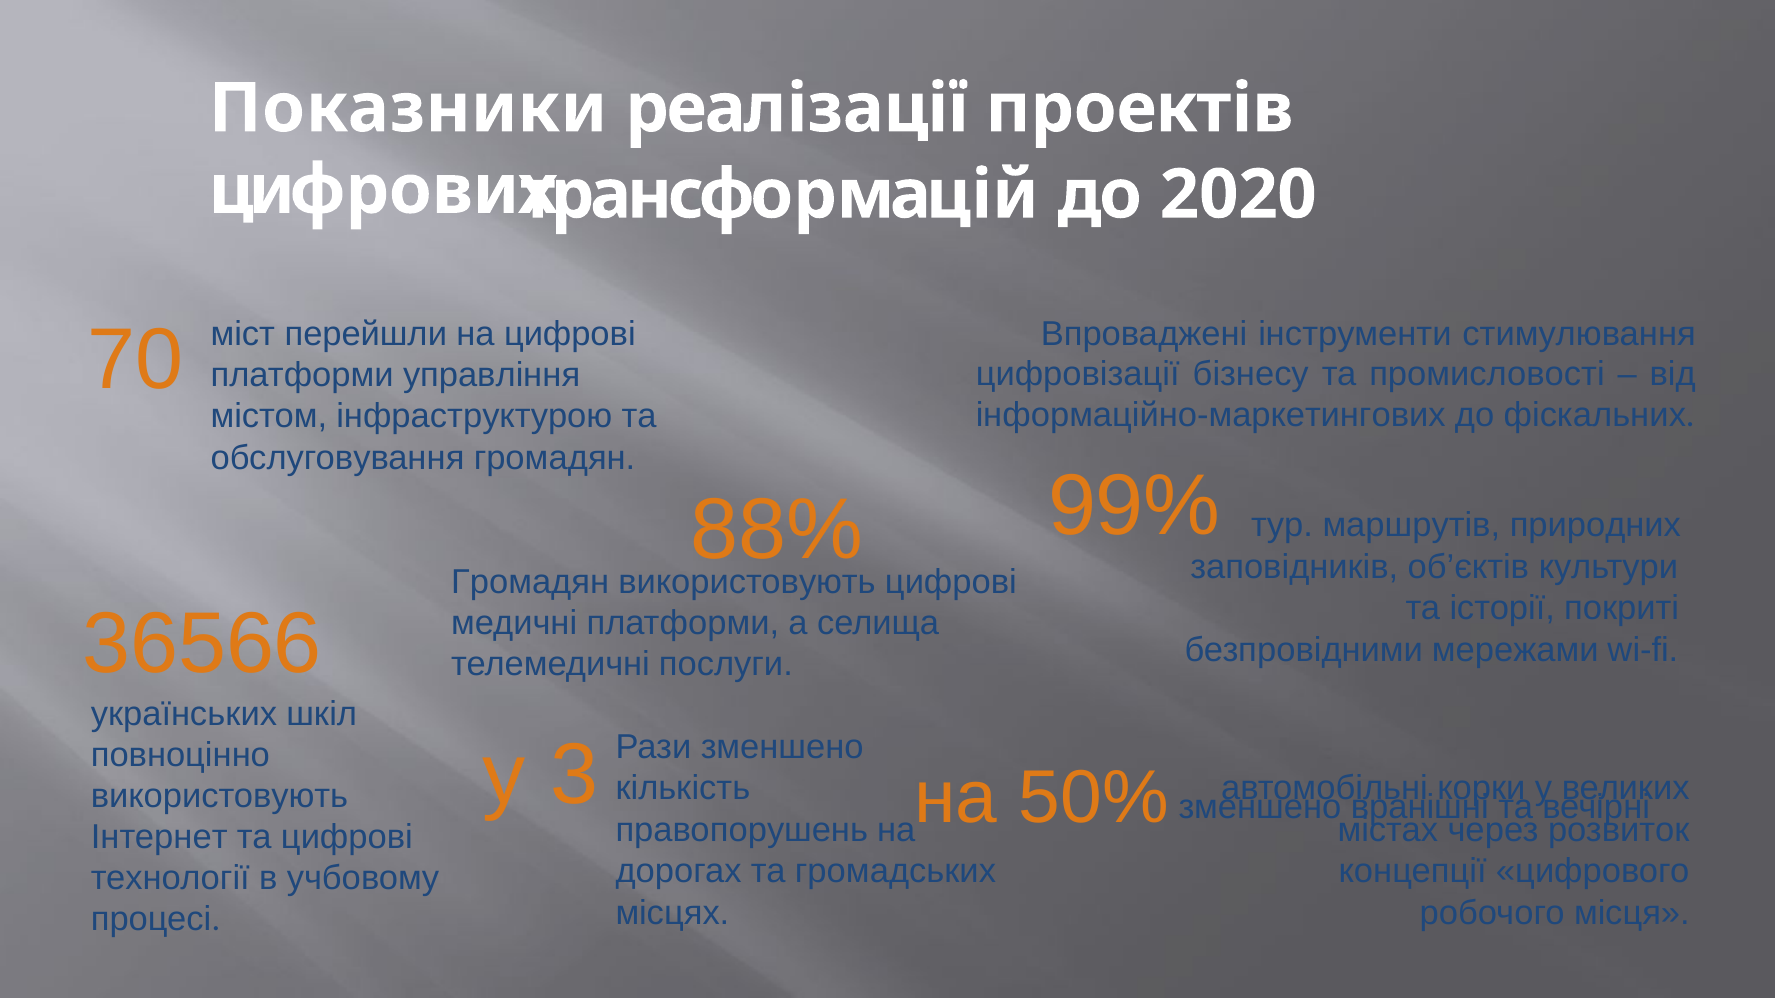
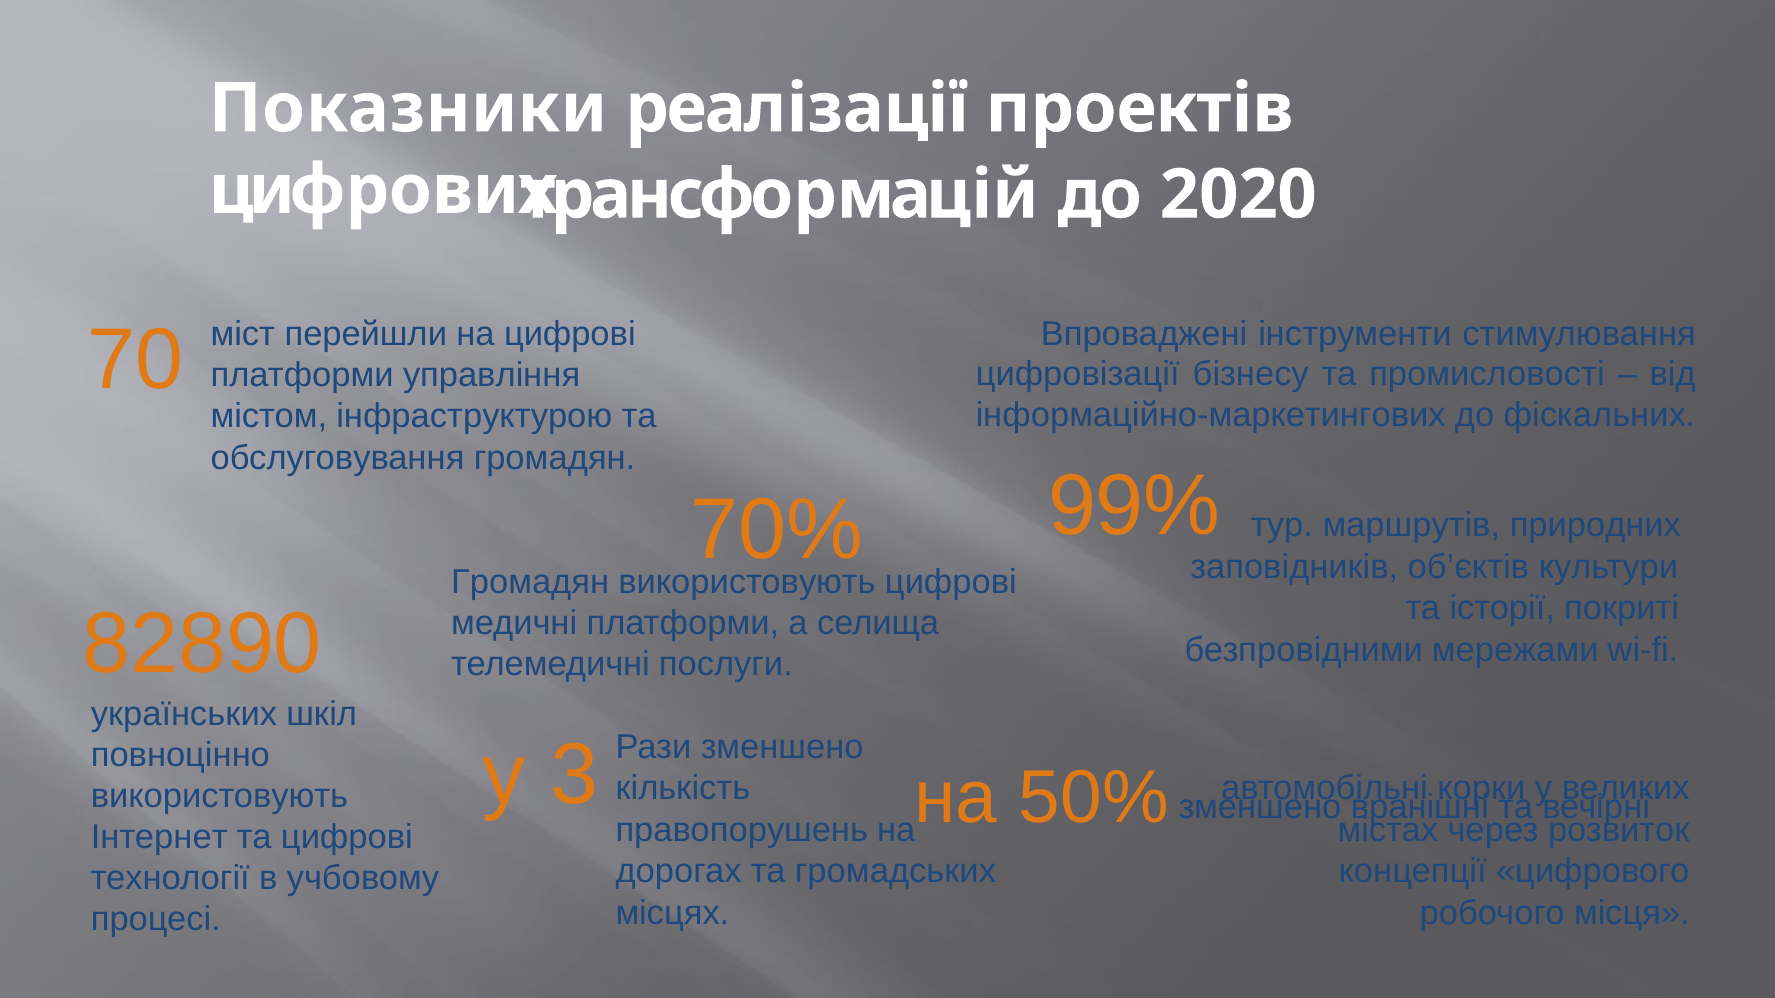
88%: 88% -> 70%
36566: 36566 -> 82890
